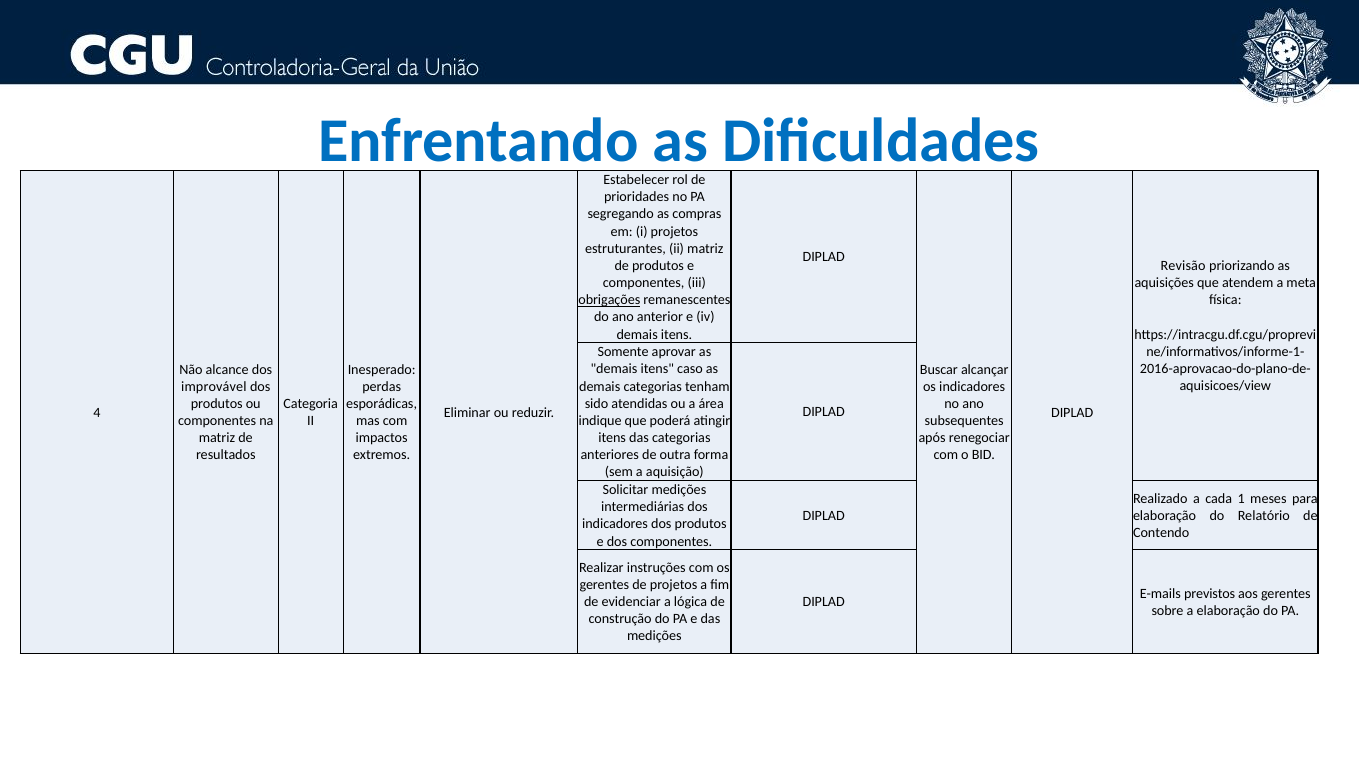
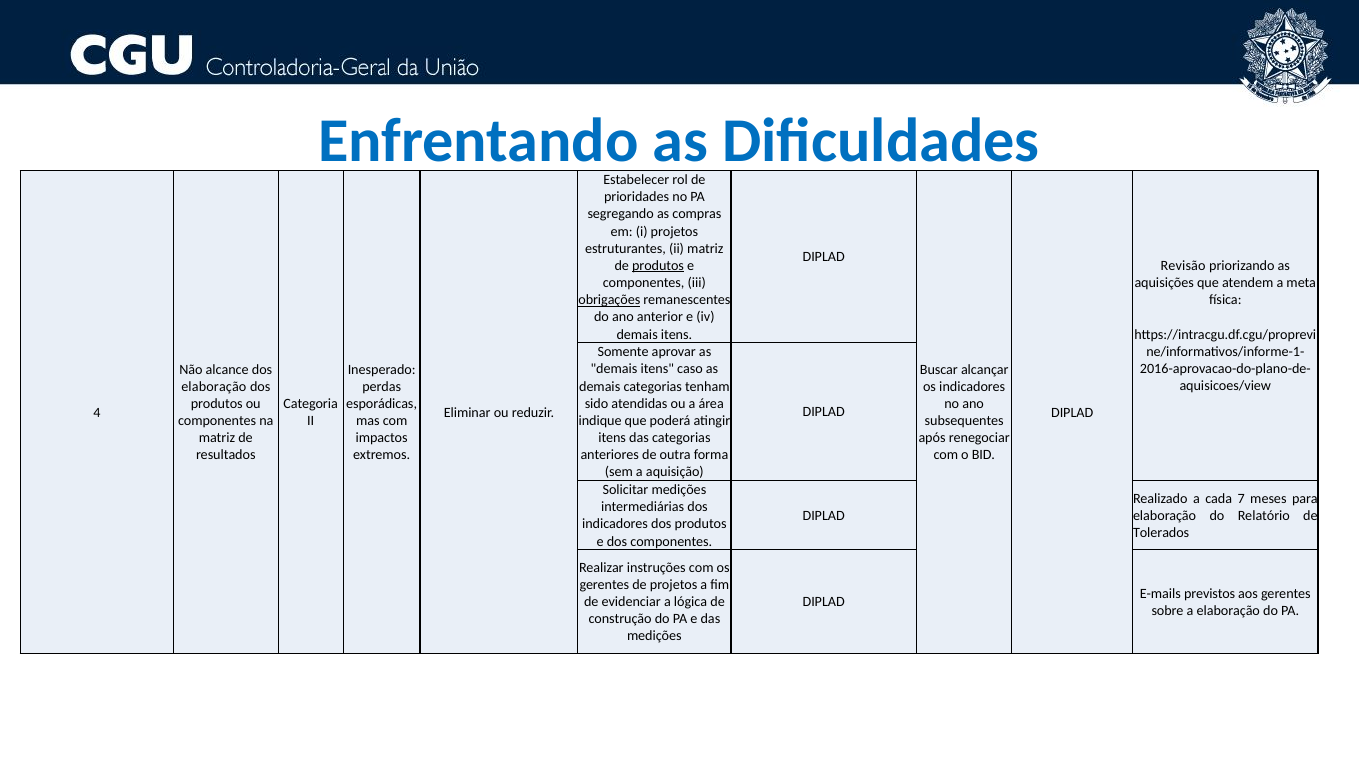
produtos at (658, 266) underline: none -> present
improvável at (214, 387): improvável -> elaboração
1: 1 -> 7
Contendo: Contendo -> Tolerados
